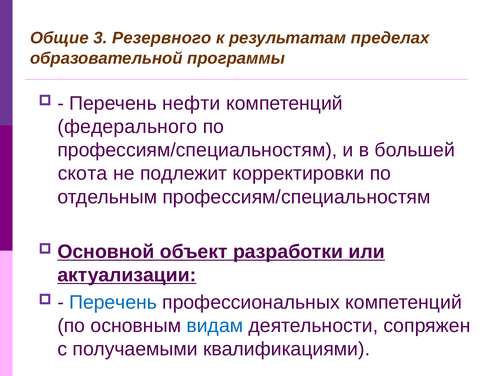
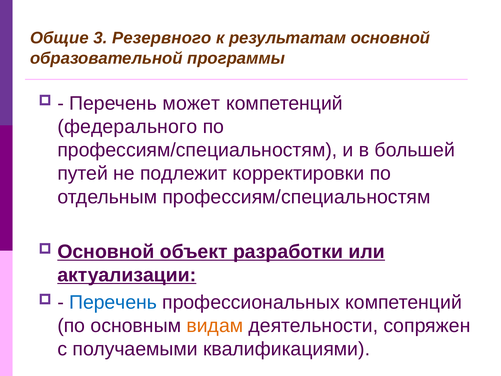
результатам пределах: пределах -> основной
нефти: нефти -> может
скота: скота -> путей
видам colour: blue -> orange
